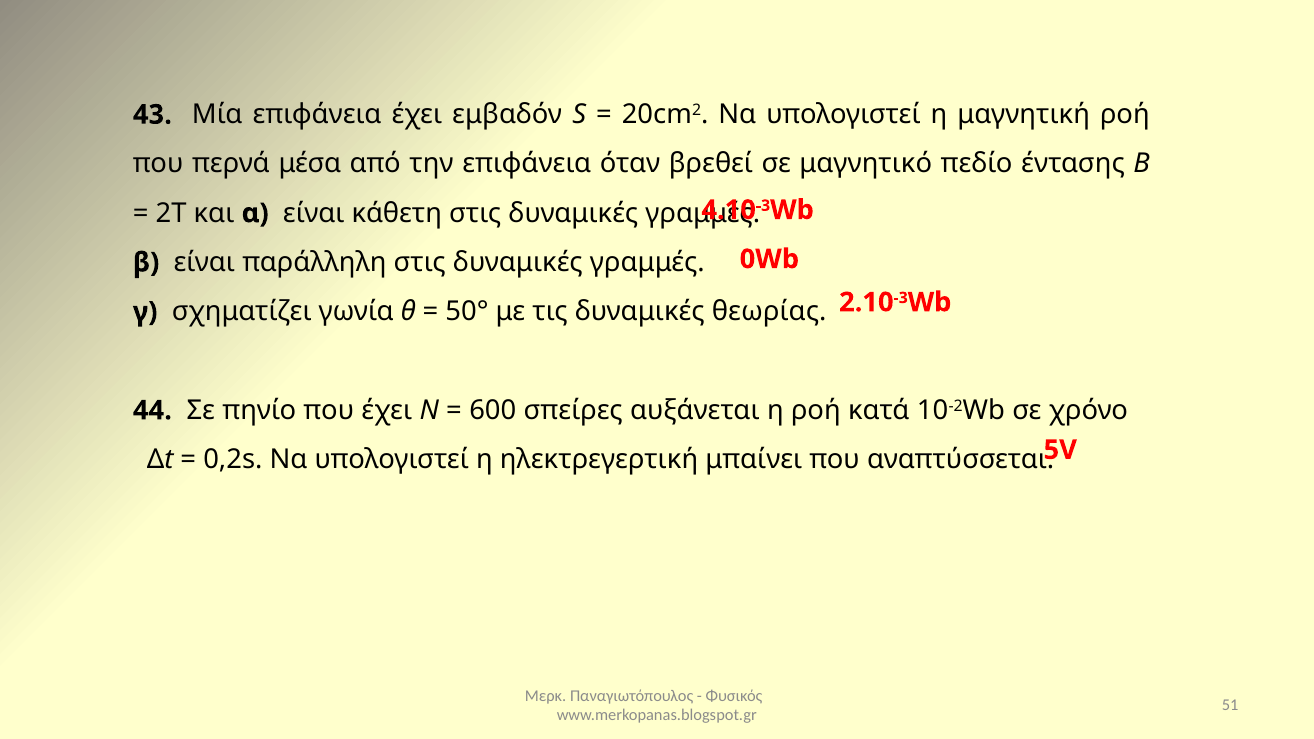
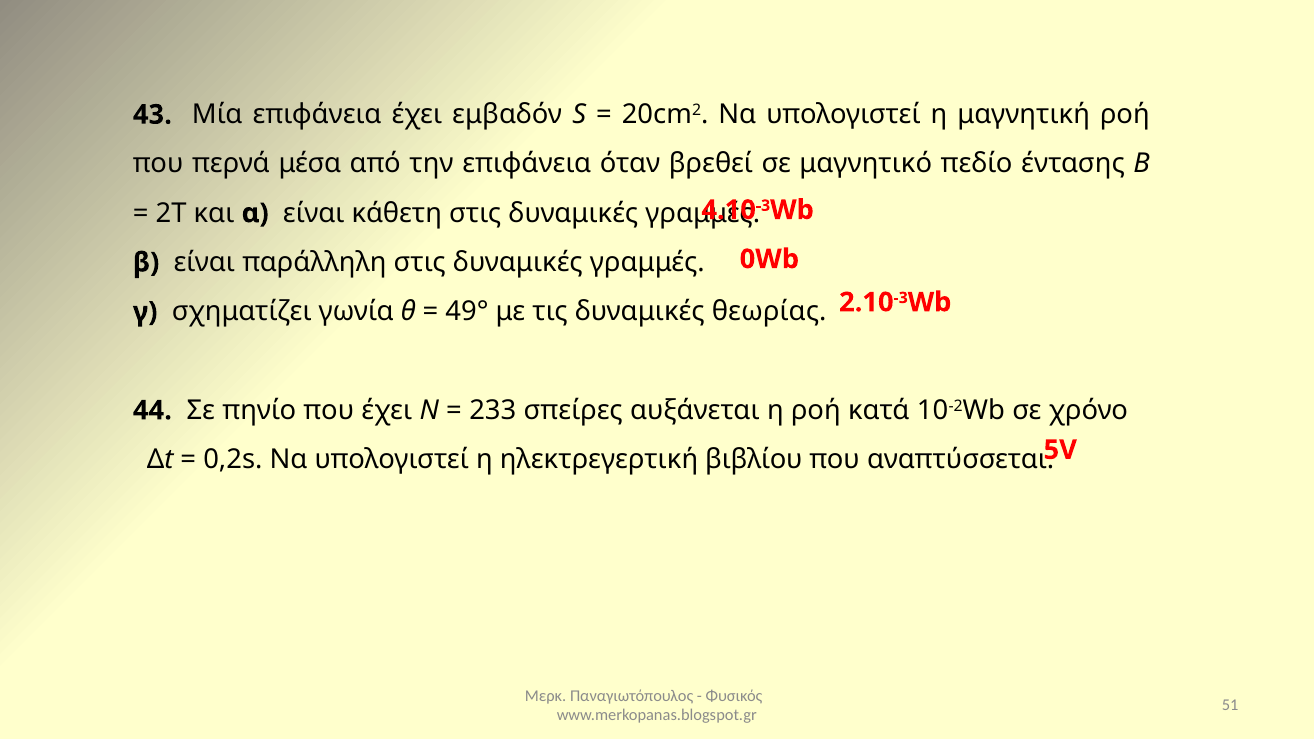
50°: 50° -> 49°
600: 600 -> 233
μπαίνει: μπαίνει -> βιβλίου
